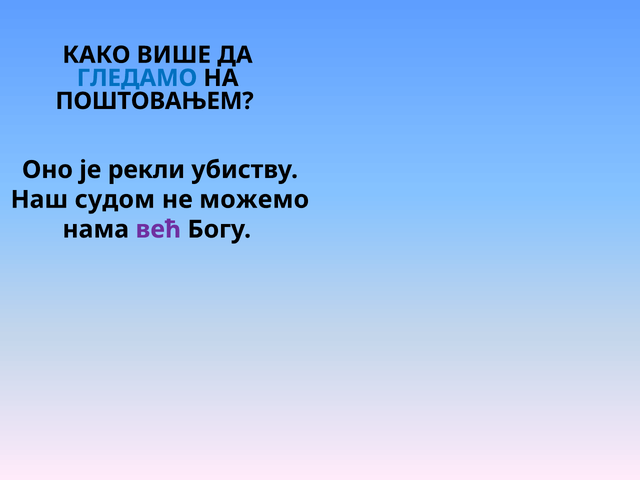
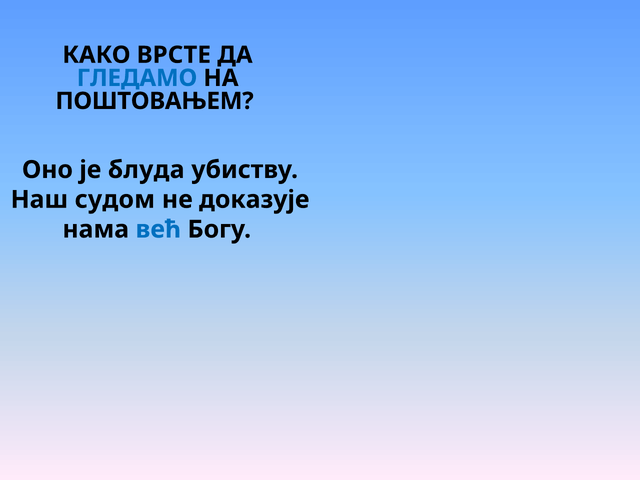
ВИШЕ: ВИШЕ -> ВРСТЕ
рекли: рекли -> блуда
можемо: можемо -> доказује
већ colour: purple -> blue
